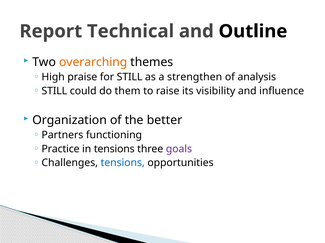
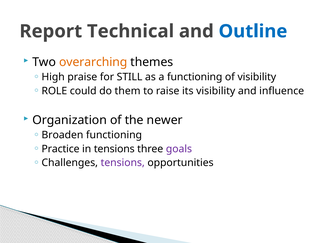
Outline colour: black -> blue
a strengthen: strengthen -> functioning
of analysis: analysis -> visibility
STILL at (54, 91): STILL -> ROLE
better: better -> newer
Partners: Partners -> Broaden
tensions at (123, 163) colour: blue -> purple
